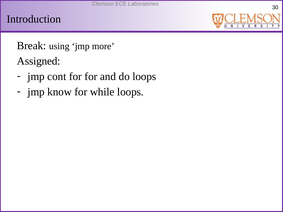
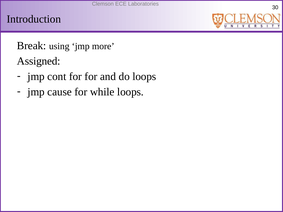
know: know -> cause
